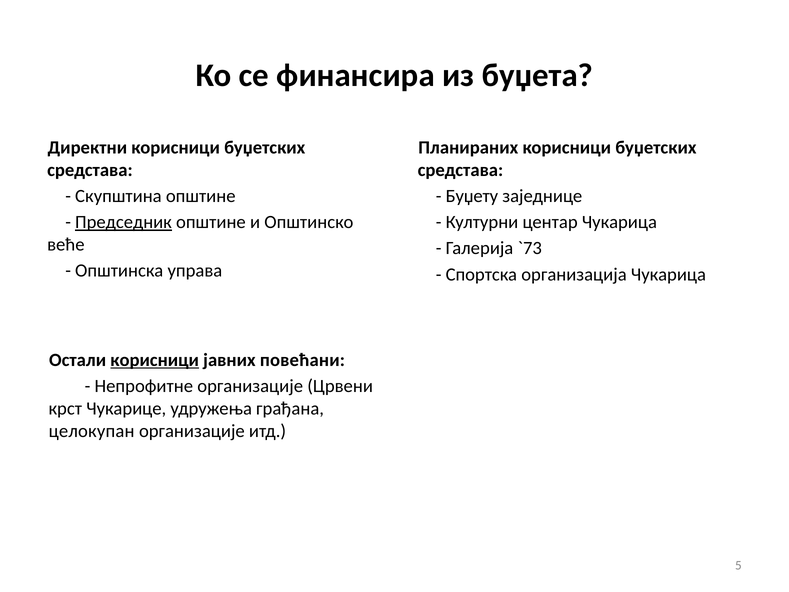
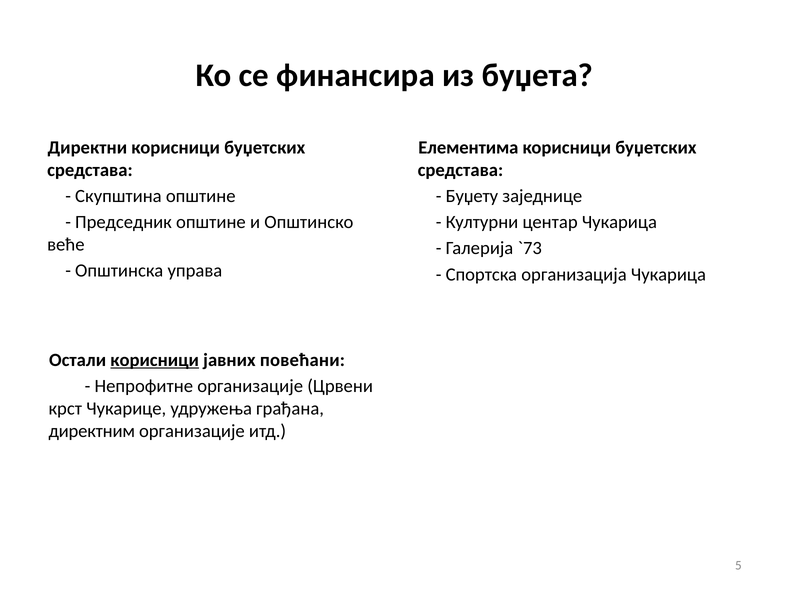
Планираних: Планираних -> Елементима
Председник underline: present -> none
целокупан: целокупан -> директним
